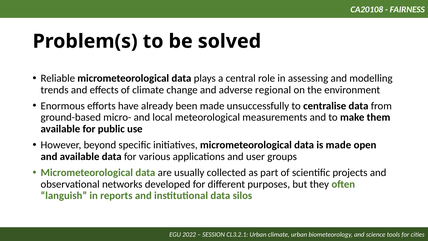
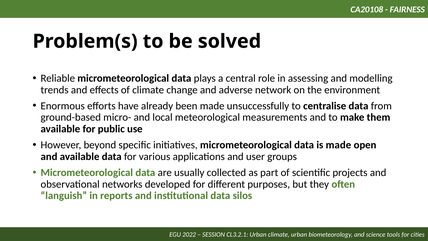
regional: regional -> network
